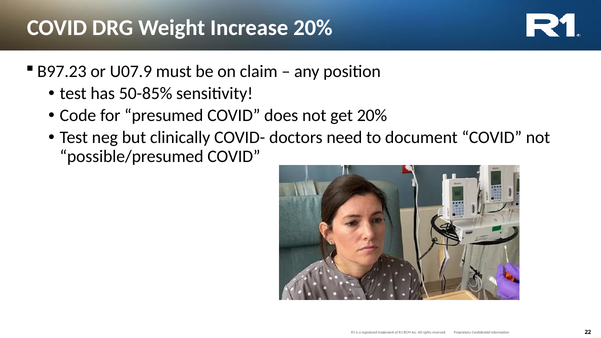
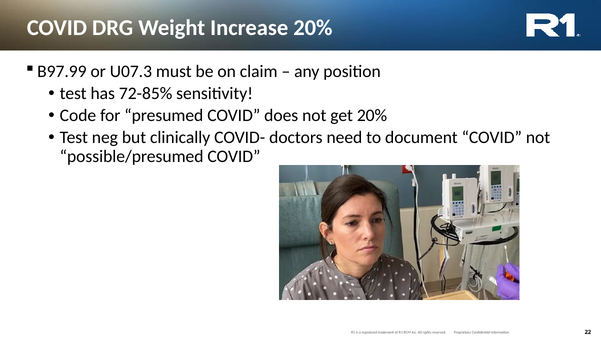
B97.23: B97.23 -> B97.99
U07.9: U07.9 -> U07.3
50-85%: 50-85% -> 72-85%
